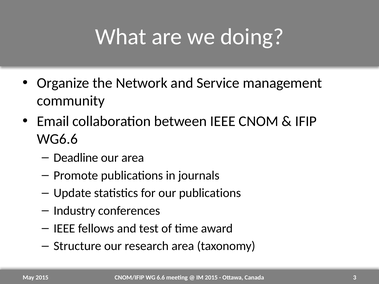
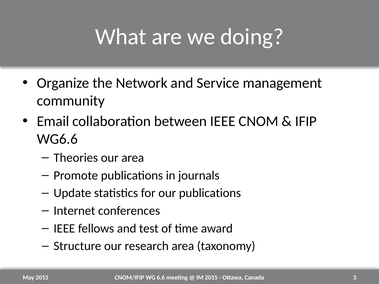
Deadline: Deadline -> Theories
Industry: Industry -> Internet
